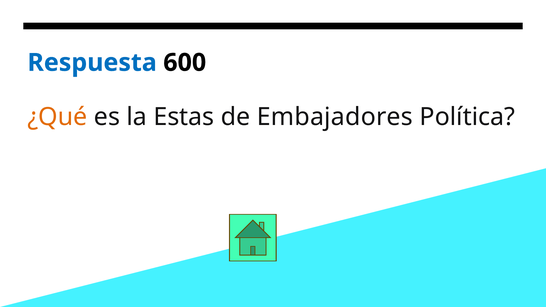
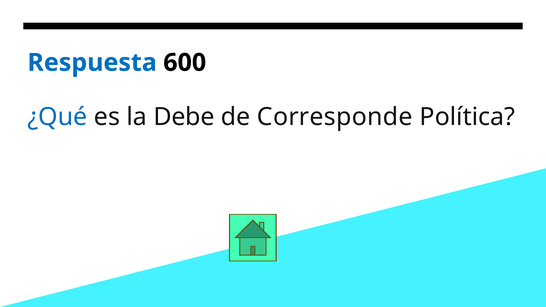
¿Qué colour: orange -> blue
Estas: Estas -> Debe
Embajadores: Embajadores -> Corresponde
